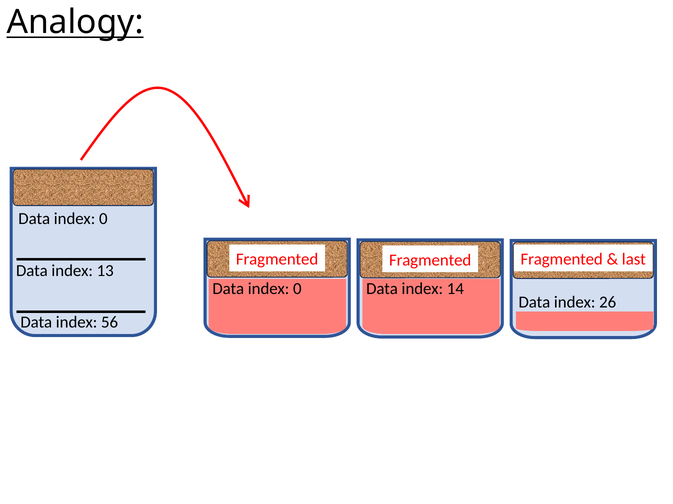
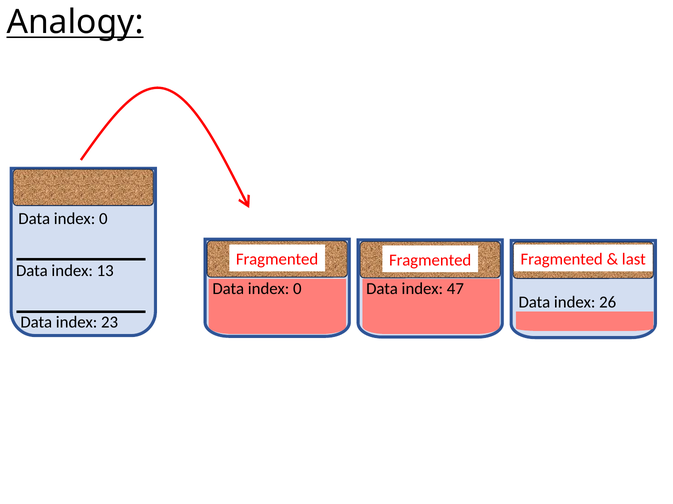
14: 14 -> 47
56: 56 -> 23
